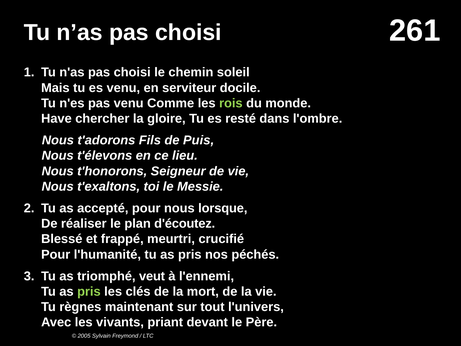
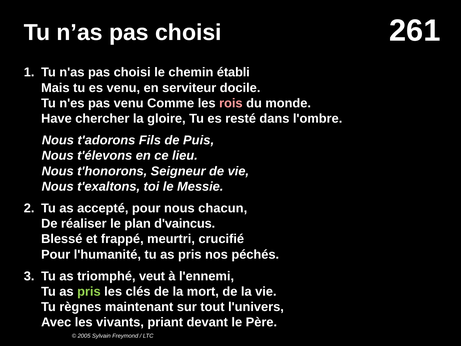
soleil: soleil -> établi
rois colour: light green -> pink
lorsque: lorsque -> chacun
d'écoutez: d'écoutez -> d'vaincus
